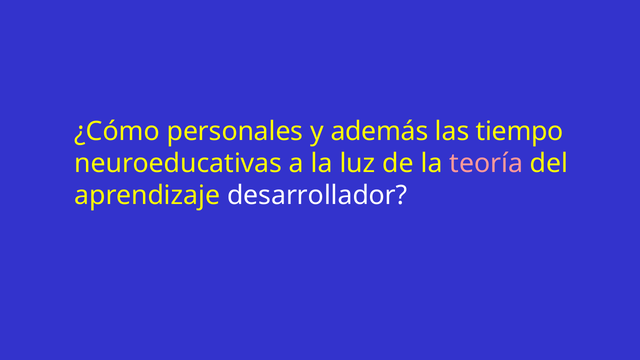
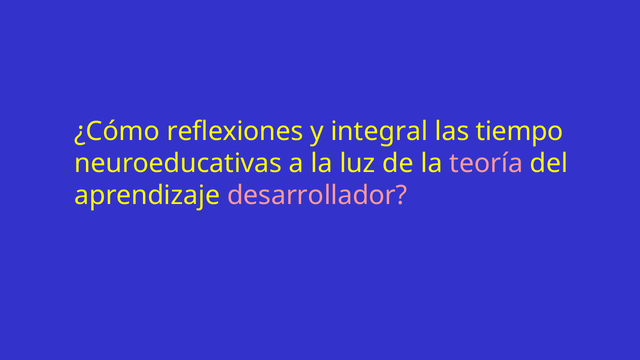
personales: personales -> reflexiones
además: además -> integral
desarrollador colour: white -> pink
